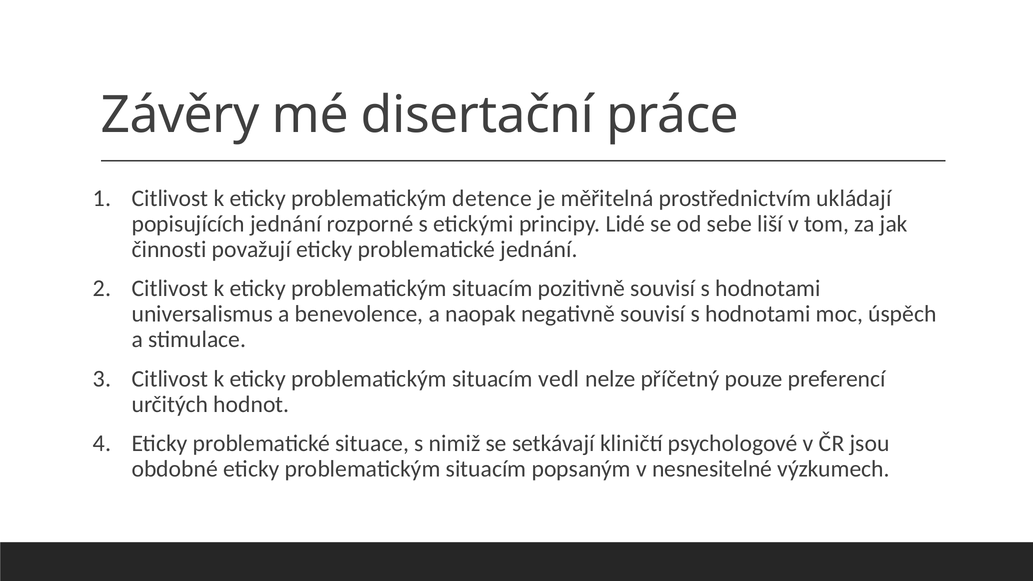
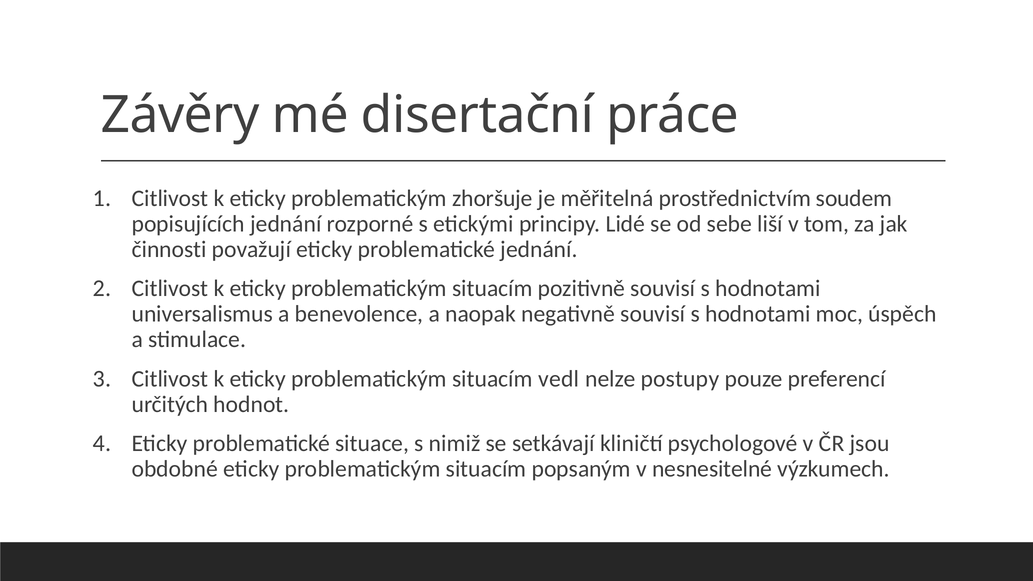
detence: detence -> zhoršuje
ukládají: ukládají -> soudem
příčetný: příčetný -> postupy
